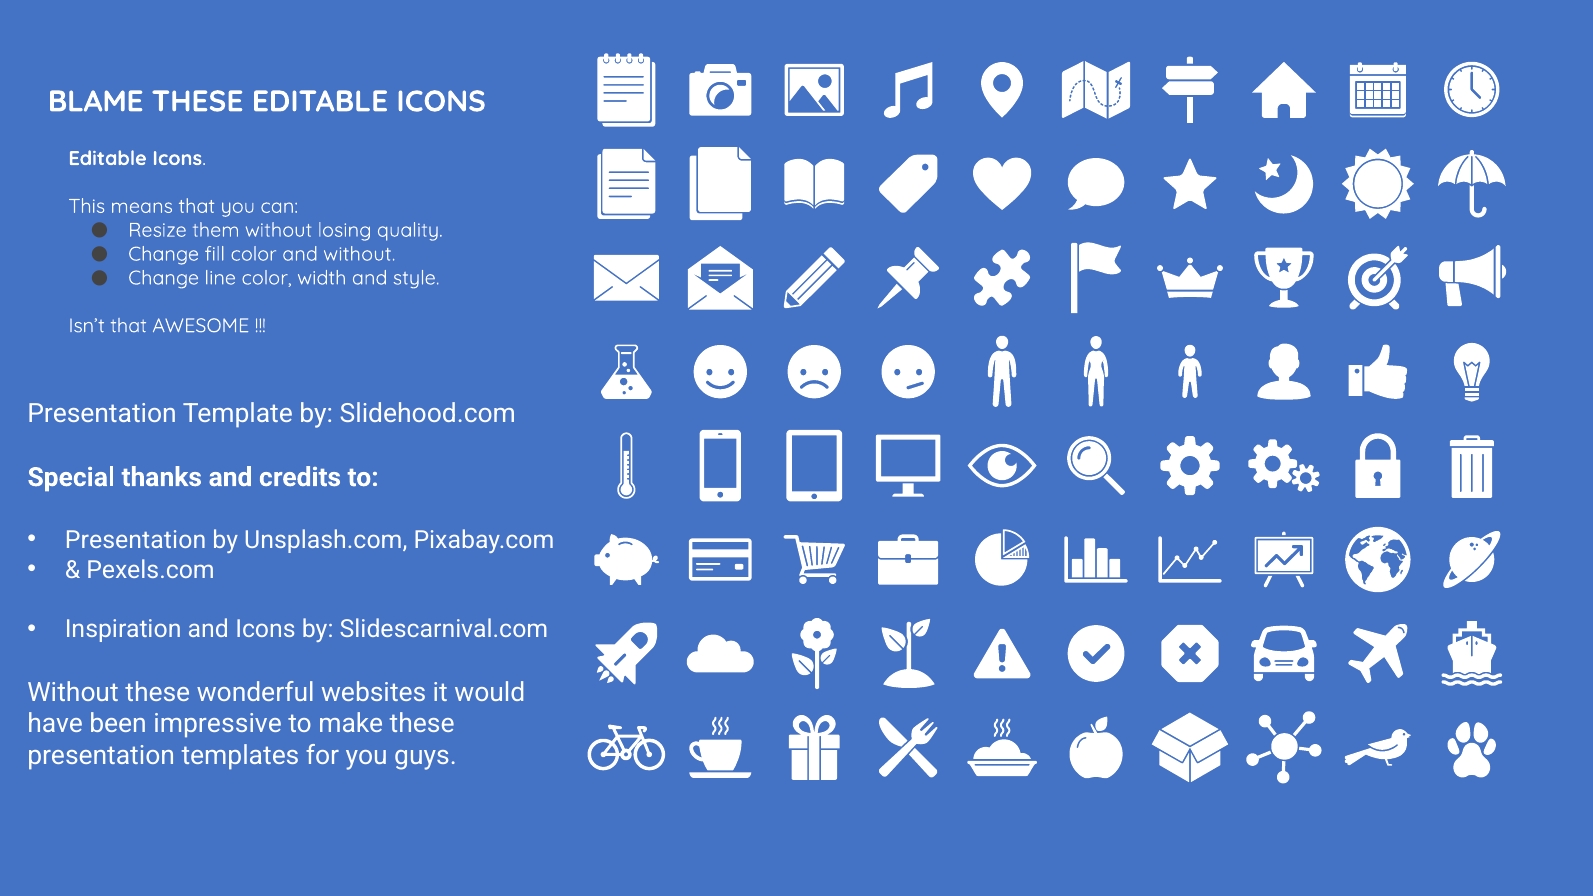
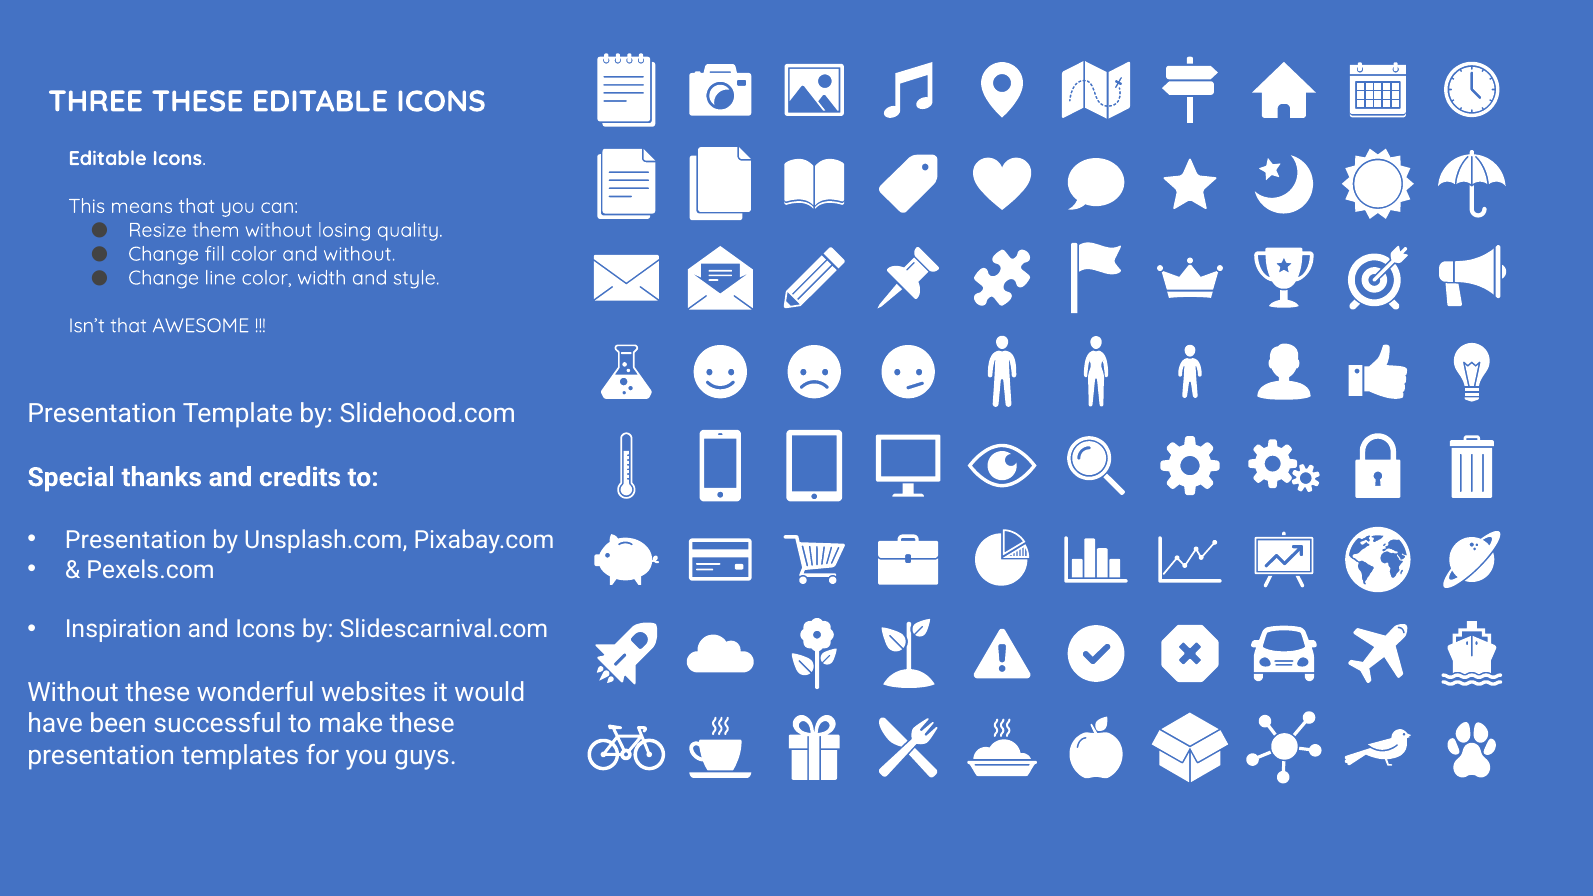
BLAME: BLAME -> THREE
impressive: impressive -> successful
